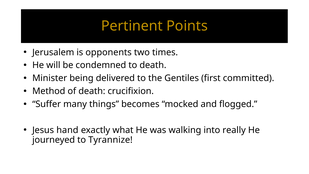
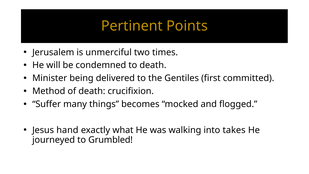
opponents: opponents -> unmerciful
really: really -> takes
Tyrannize: Tyrannize -> Grumbled
